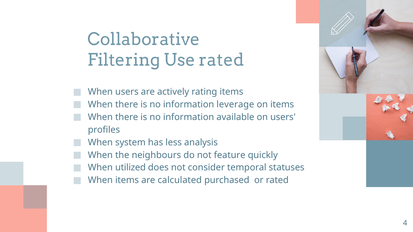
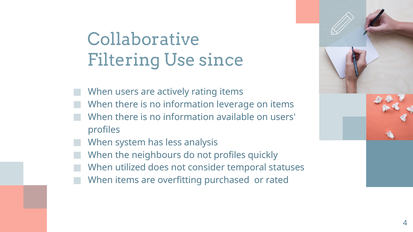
Use rated: rated -> since
not feature: feature -> profiles
calculated: calculated -> overfitting
